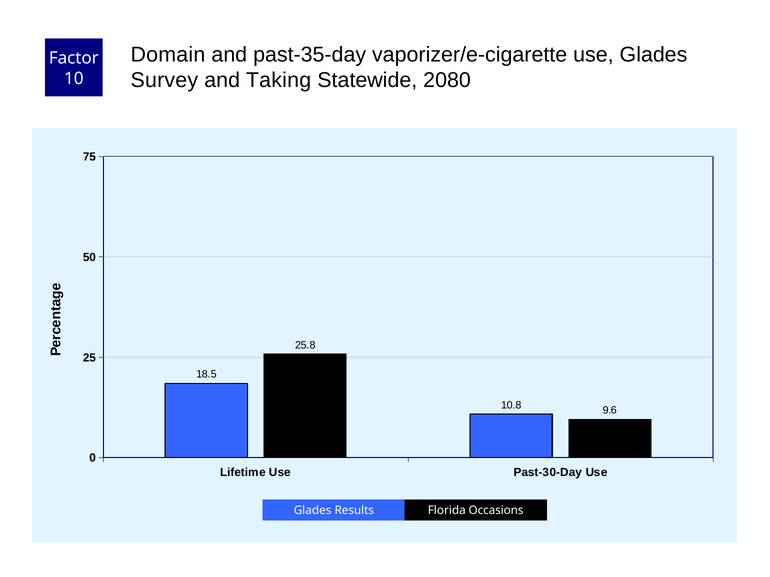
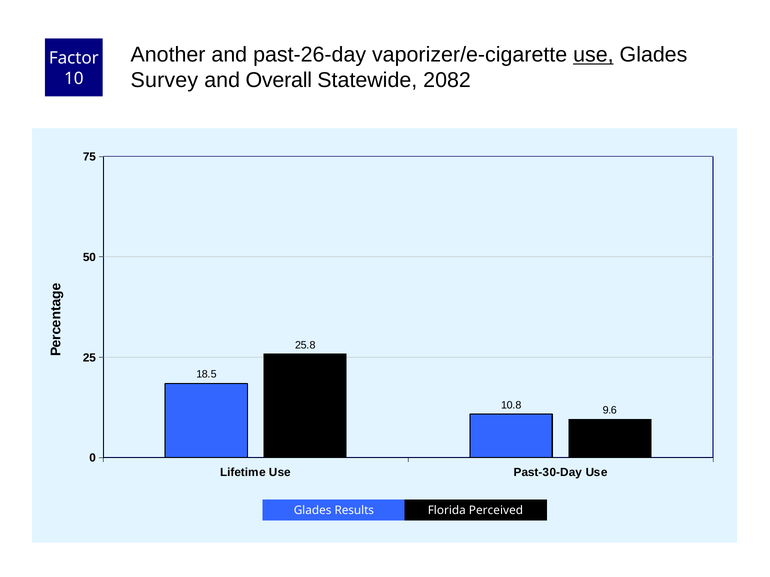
Domain: Domain -> Another
past-35-day: past-35-day -> past-26-day
use at (593, 55) underline: none -> present
Taking: Taking -> Overall
2080: 2080 -> 2082
Occasions: Occasions -> Perceived
